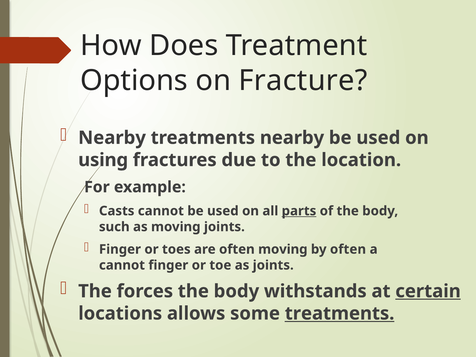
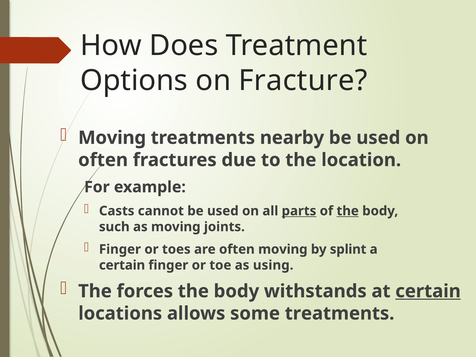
Nearby at (112, 138): Nearby -> Moving
using at (103, 160): using -> often
the at (348, 211) underline: none -> present
by often: often -> splint
cannot at (122, 265): cannot -> certain
as joints: joints -> using
treatments at (340, 313) underline: present -> none
